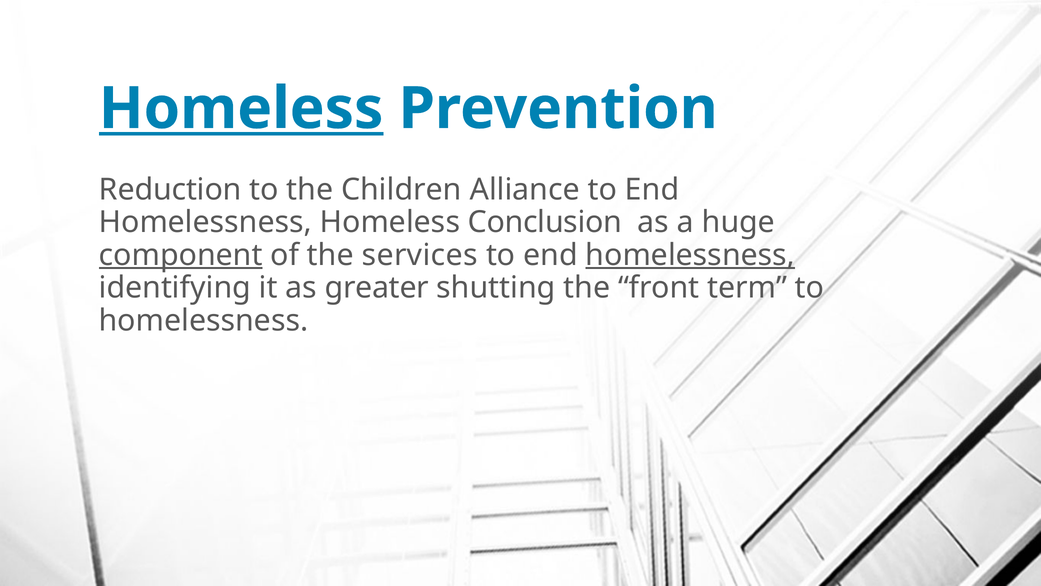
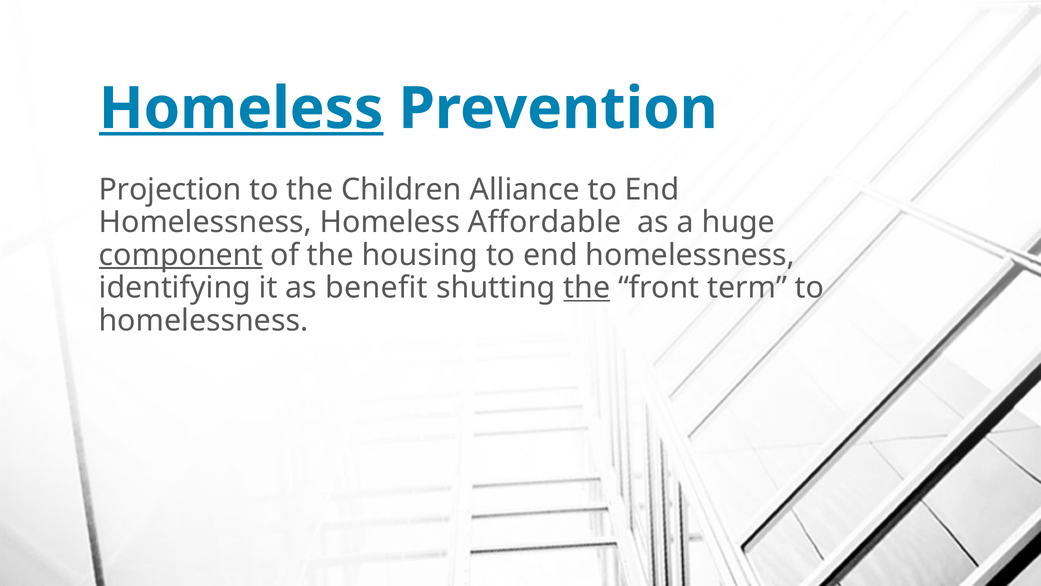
Reduction: Reduction -> Projection
Conclusion: Conclusion -> Affordable
services: services -> housing
homelessness at (690, 255) underline: present -> none
greater: greater -> benefit
the at (587, 288) underline: none -> present
